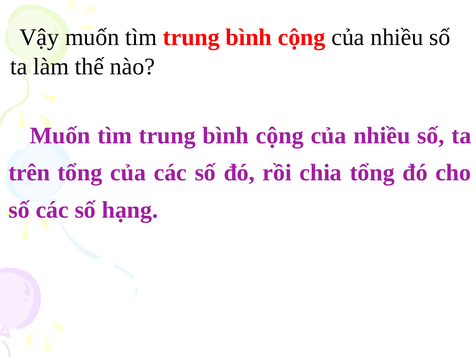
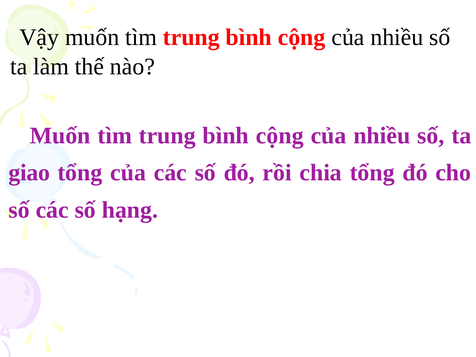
trên: trên -> giao
